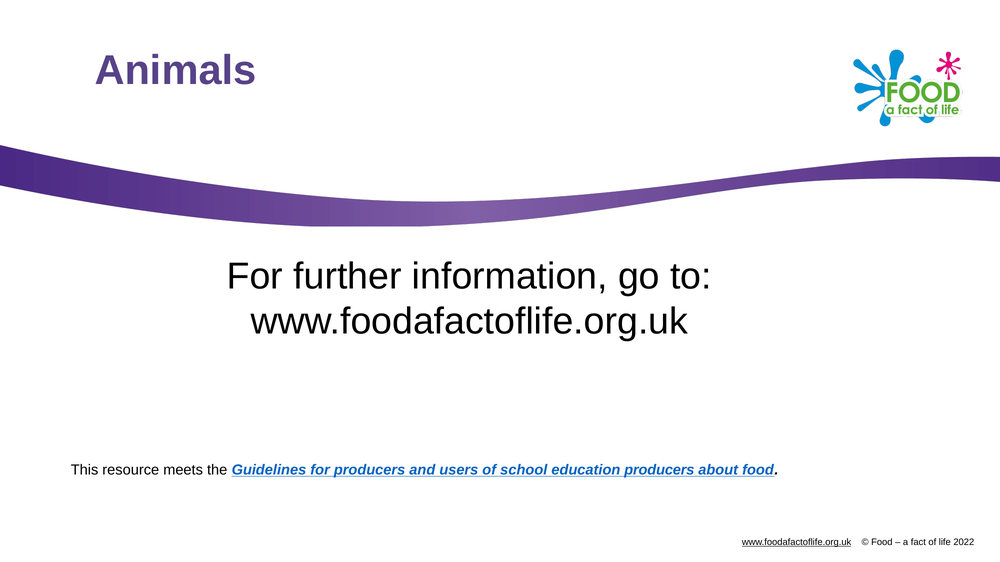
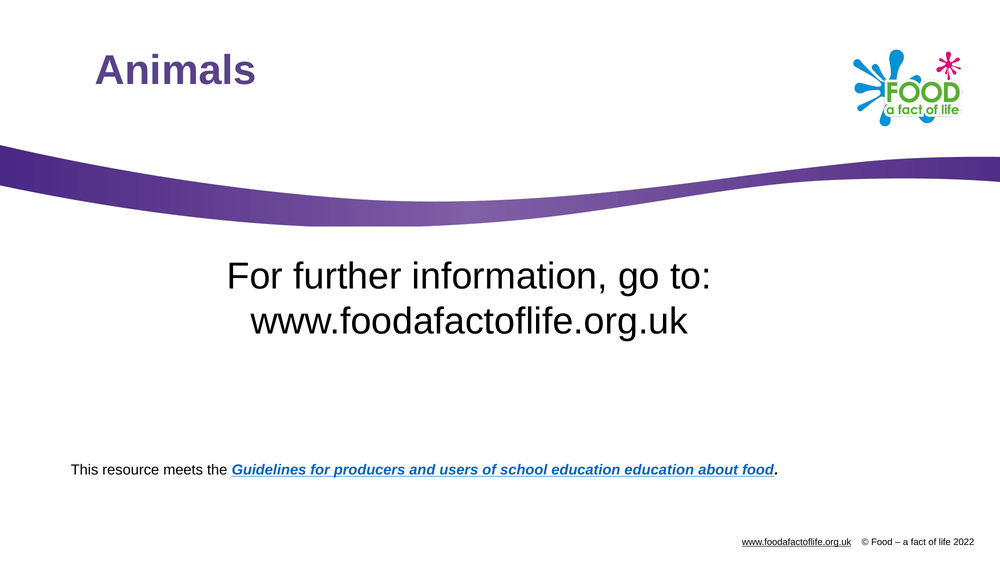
education producers: producers -> education
